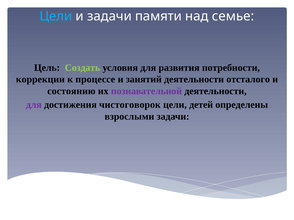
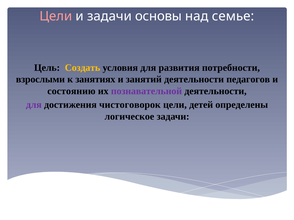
Цели at (56, 16) colour: light blue -> pink
памяти: памяти -> основы
Создать colour: light green -> yellow
коррекции: коррекции -> взрослыми
к процессе: процессе -> занятиях
отсталого: отсталого -> педагогов
взрослыми: взрослыми -> логическое
